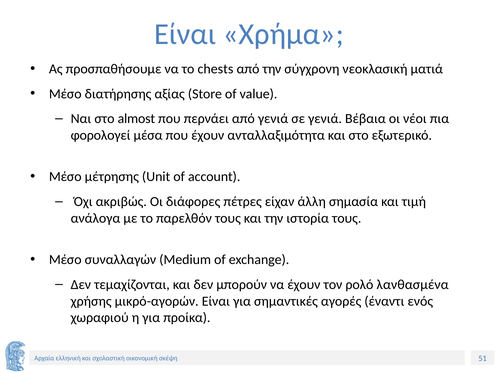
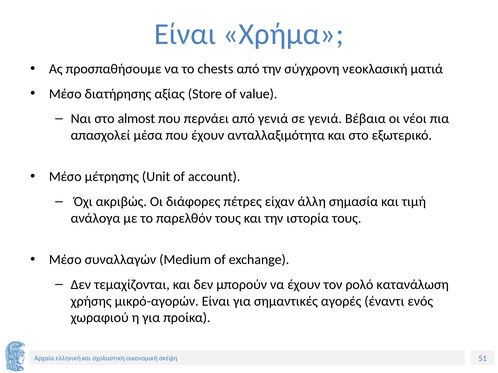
φορολογεί: φορολογεί -> απασχολεί
λανθασμένα: λανθασμένα -> κατανάλωση
